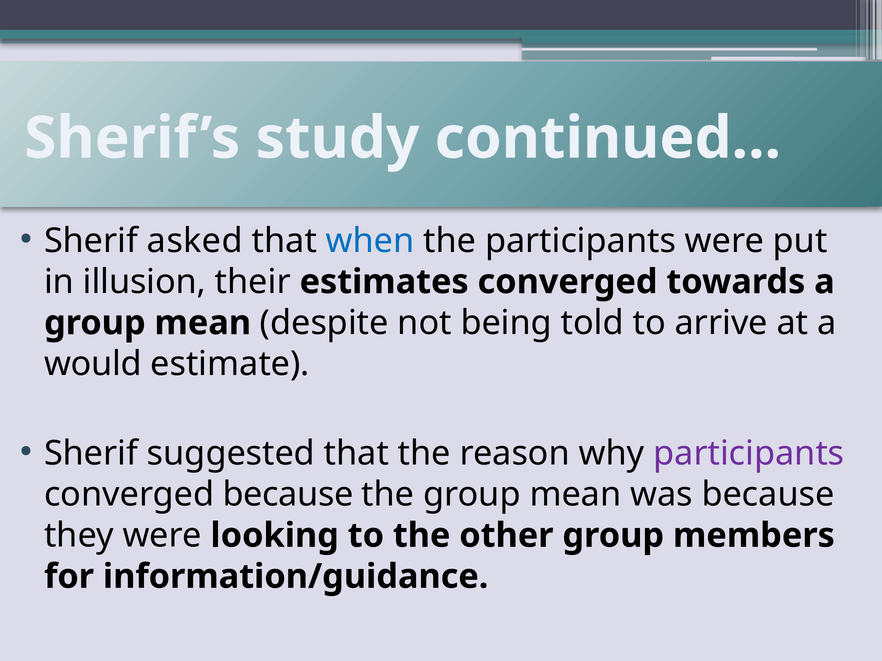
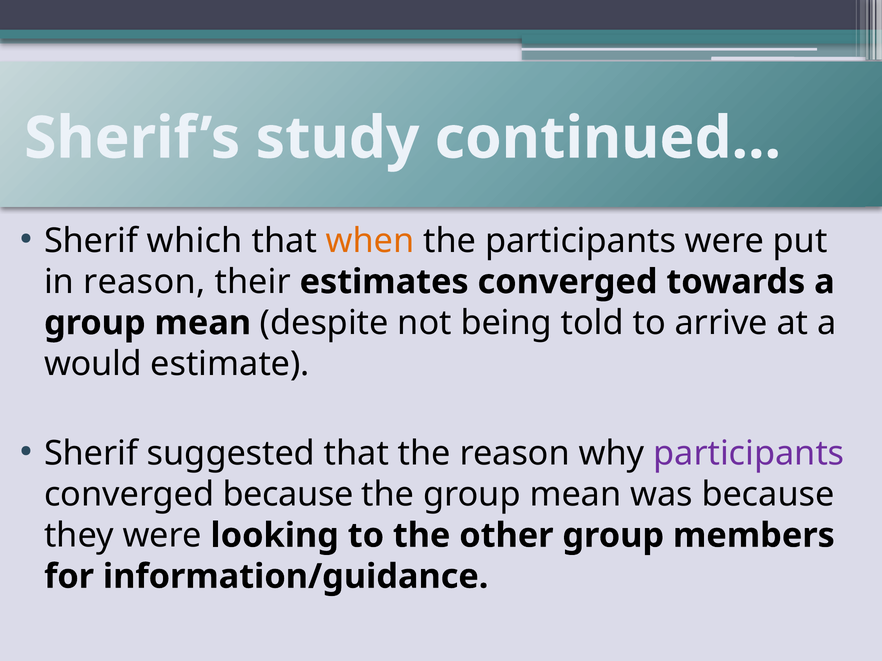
asked: asked -> which
when colour: blue -> orange
in illusion: illusion -> reason
